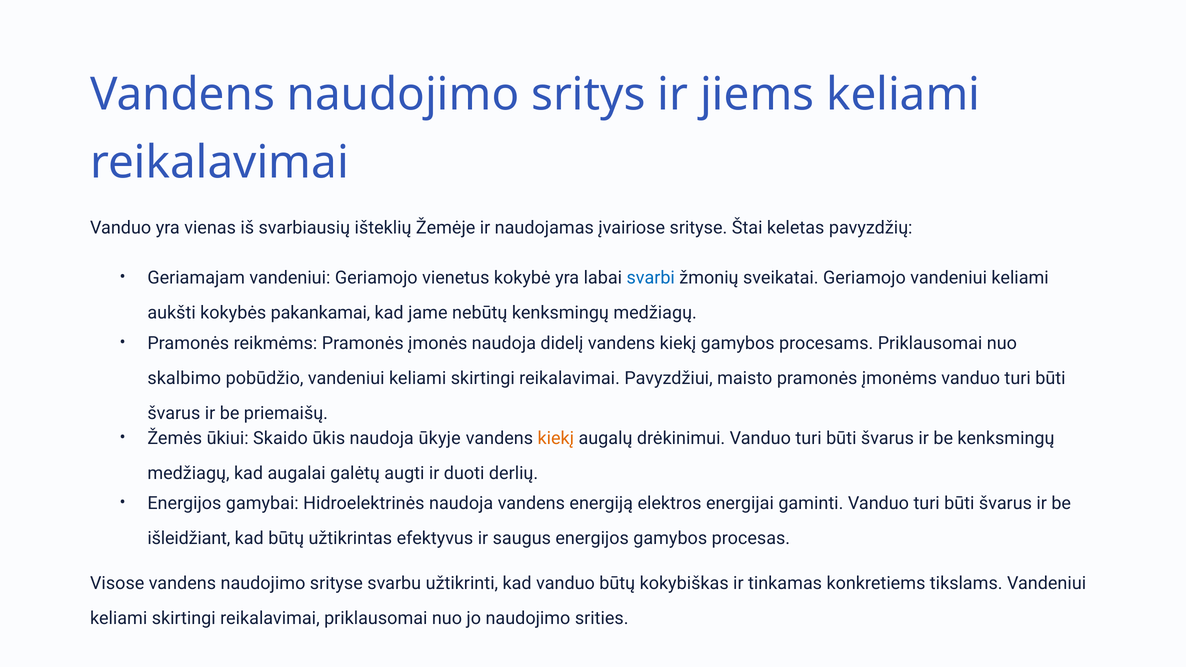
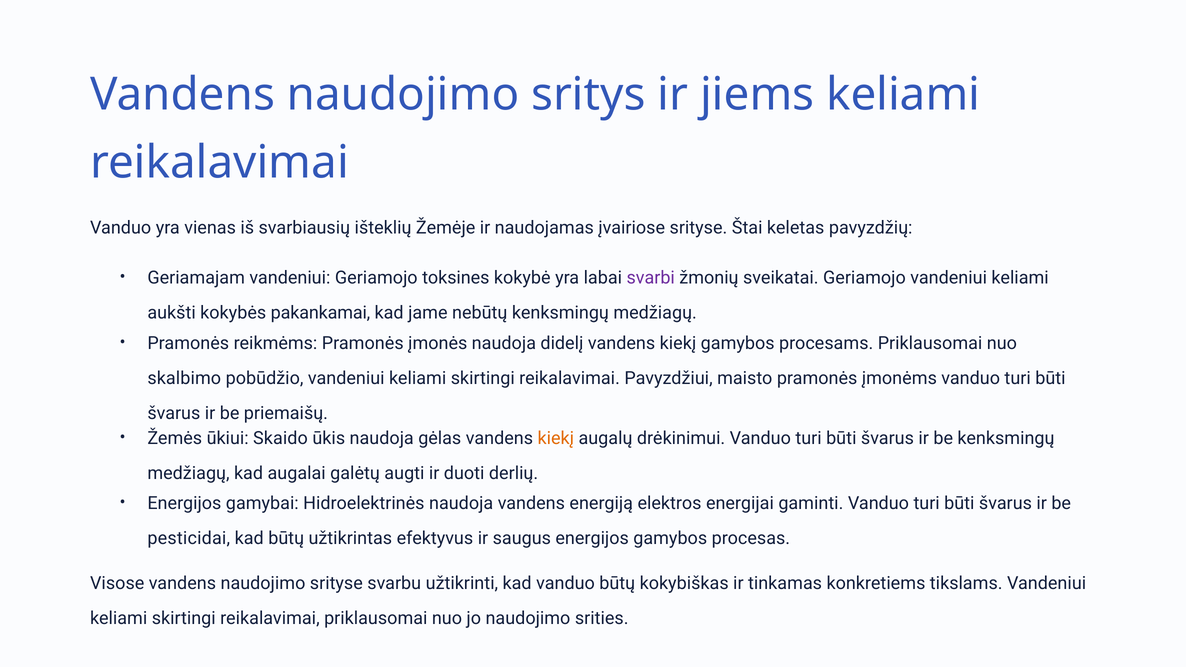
vienetus: vienetus -> toksines
svarbi colour: blue -> purple
ūkyje: ūkyje -> gėlas
išleidžiant: išleidžiant -> pesticidai
